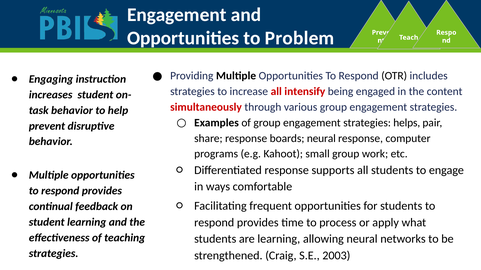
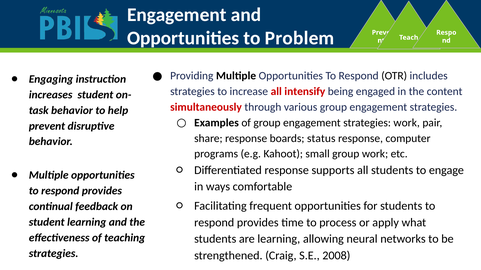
strategies helps: helps -> work
boards neural: neural -> status
2003: 2003 -> 2008
